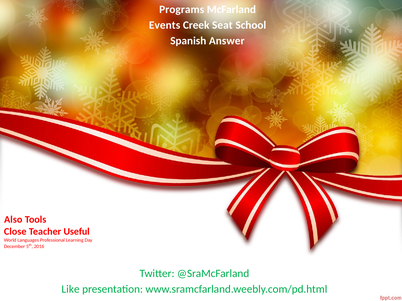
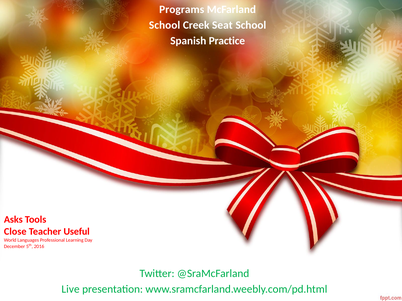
Events at (165, 25): Events -> School
Answer: Answer -> Practice
Also: Also -> Asks
Like: Like -> Live
